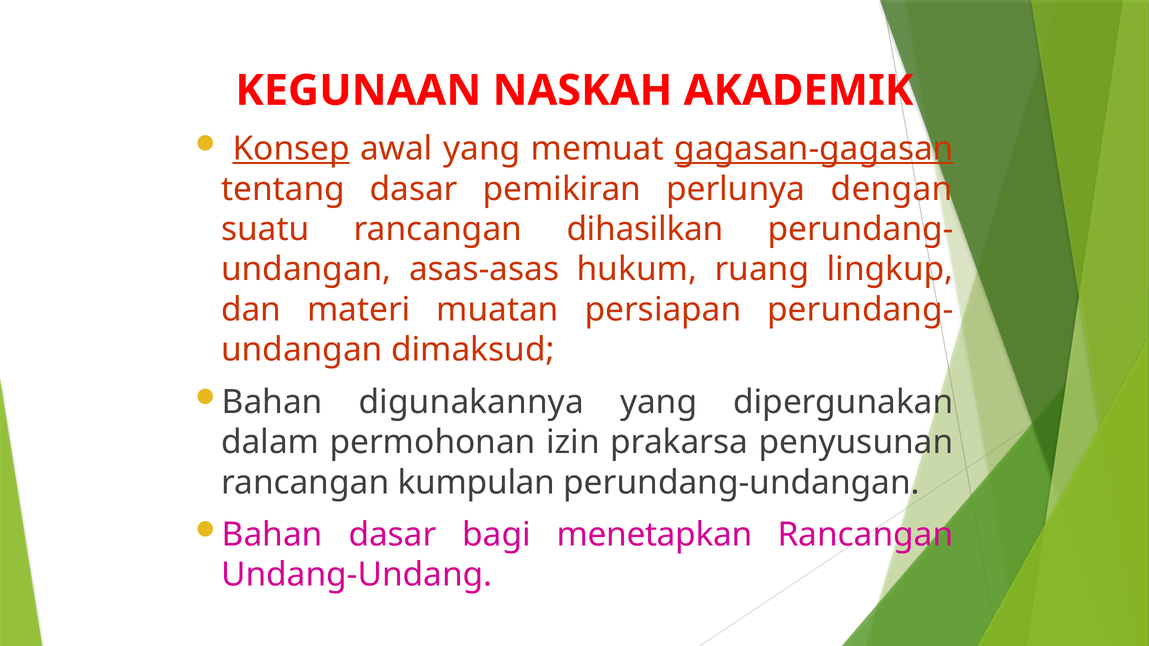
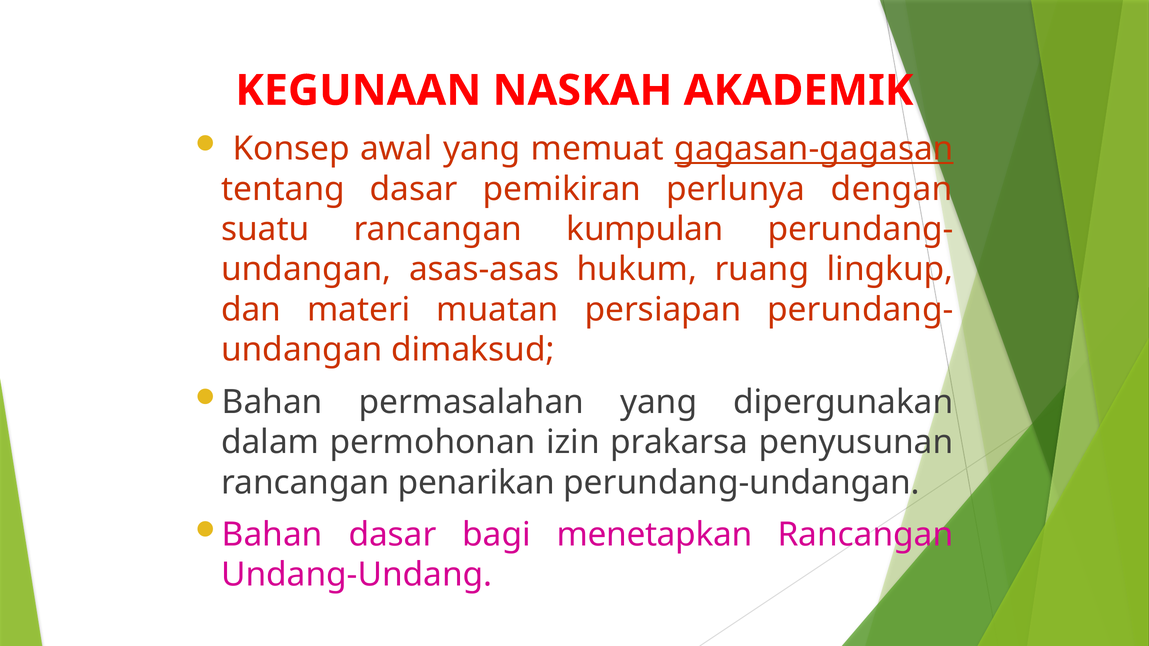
Konsep underline: present -> none
dihasilkan: dihasilkan -> kumpulan
digunakannya: digunakannya -> permasalahan
kumpulan: kumpulan -> penarikan
